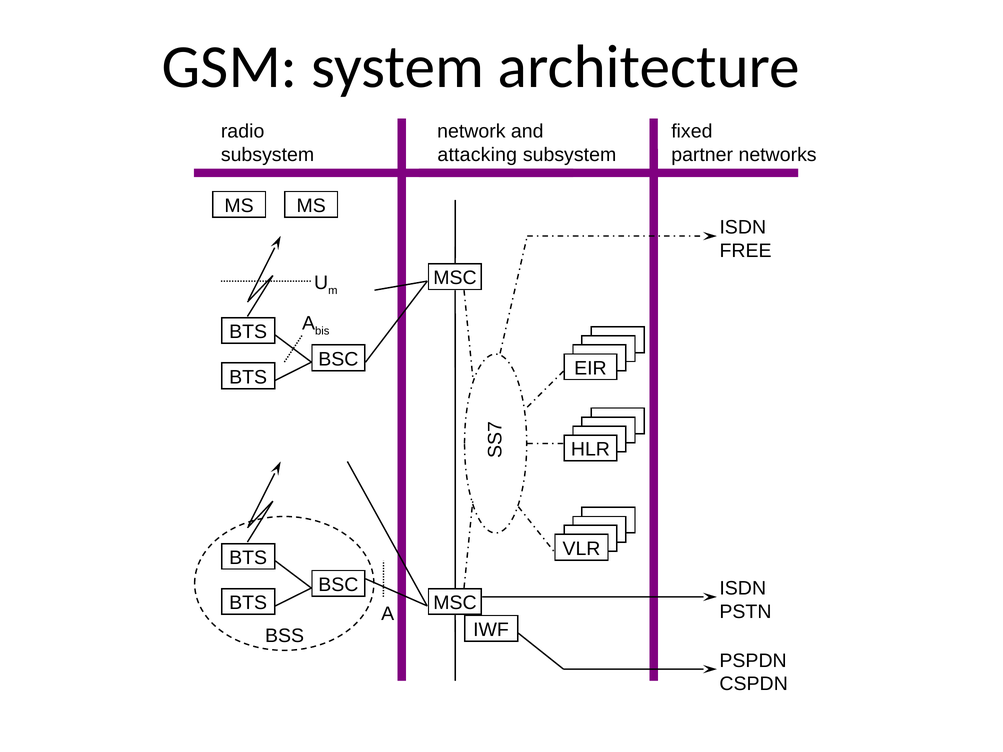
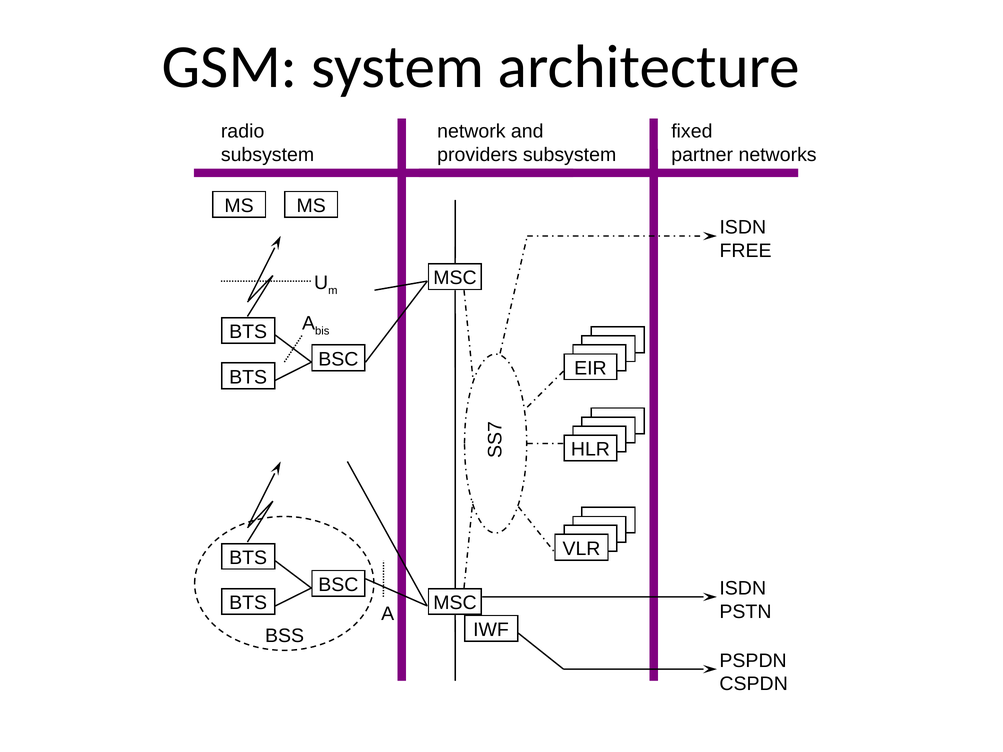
attacking: attacking -> providers
